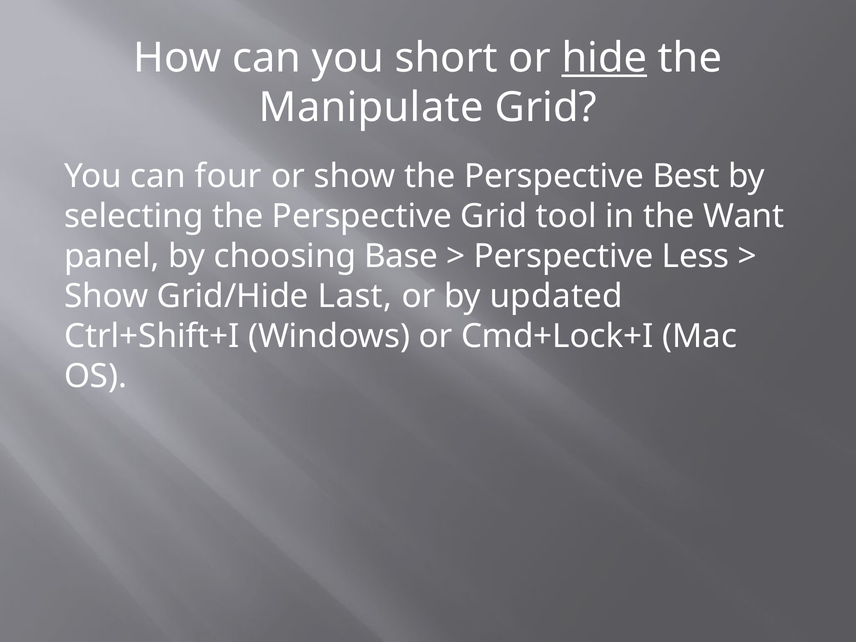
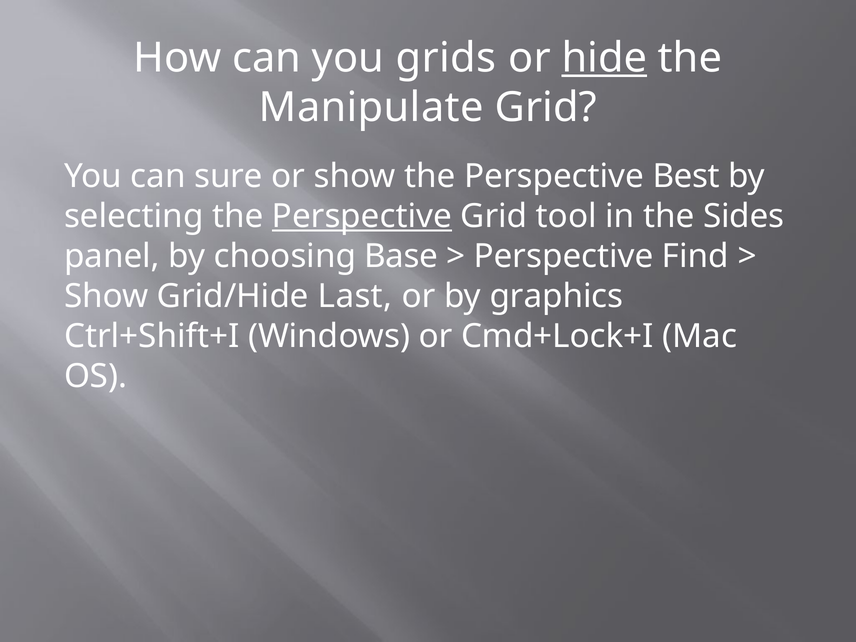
short: short -> grids
four: four -> sure
Perspective at (362, 216) underline: none -> present
Want: Want -> Sides
Less: Less -> Find
updated: updated -> graphics
